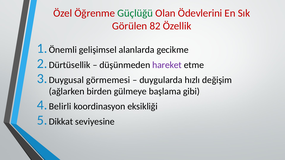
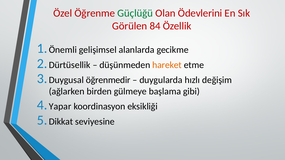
82: 82 -> 84
hareket colour: purple -> orange
görmemesi: görmemesi -> öğrenmedir
Belirli: Belirli -> Yapar
